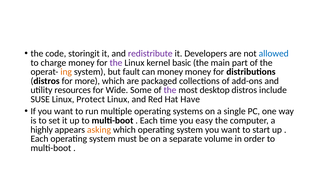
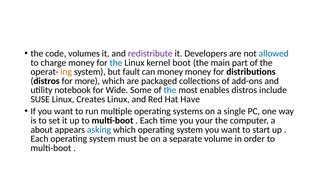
storingit: storingit -> volumes
the at (116, 63) colour: purple -> blue
basic: basic -> boot
resources: resources -> notebook
the at (170, 90) colour: purple -> blue
desktop: desktop -> enables
Protect: Protect -> Creates
easy: easy -> your
highly: highly -> about
asking colour: orange -> blue
